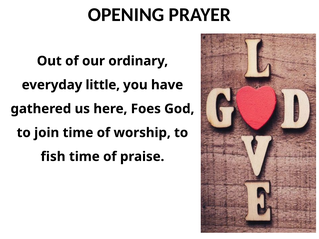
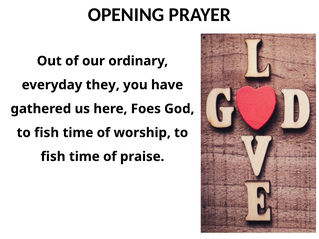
little: little -> they
join at (47, 133): join -> fish
